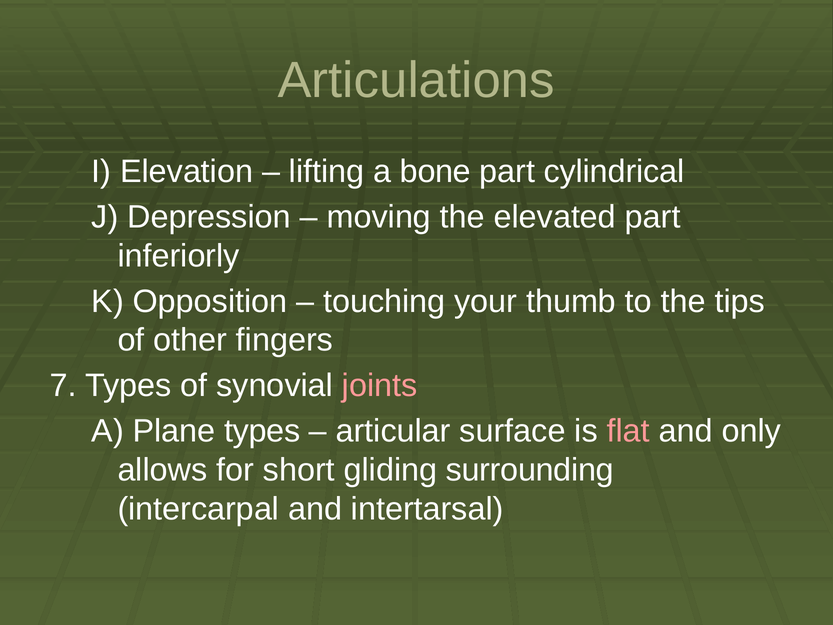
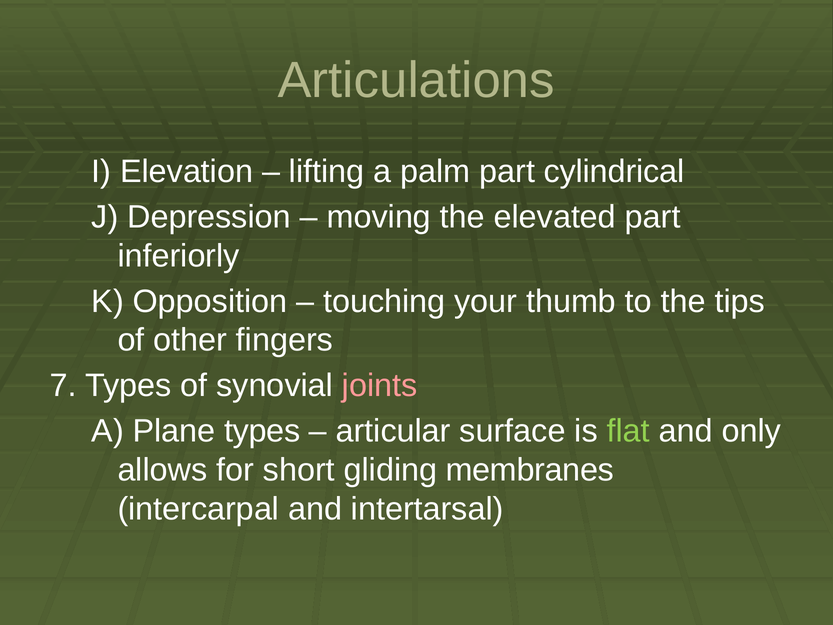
bone: bone -> palm
flat colour: pink -> light green
surrounding: surrounding -> membranes
